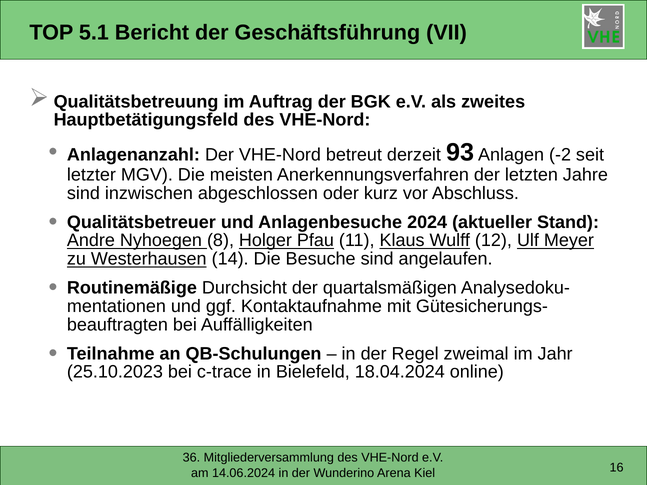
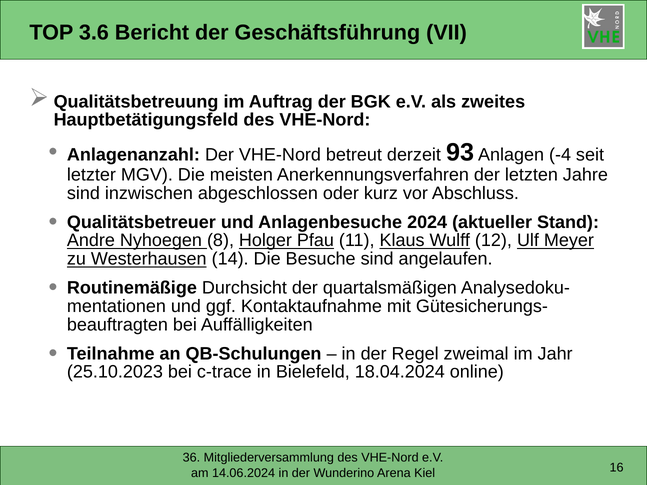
5.1: 5.1 -> 3.6
-2: -2 -> -4
